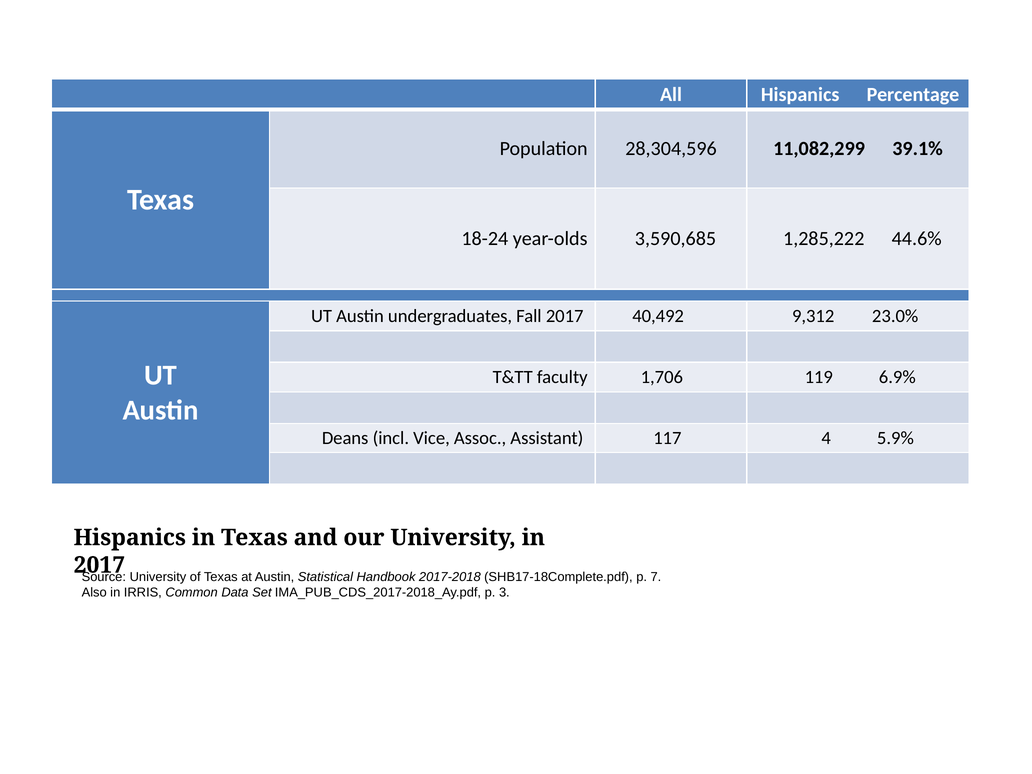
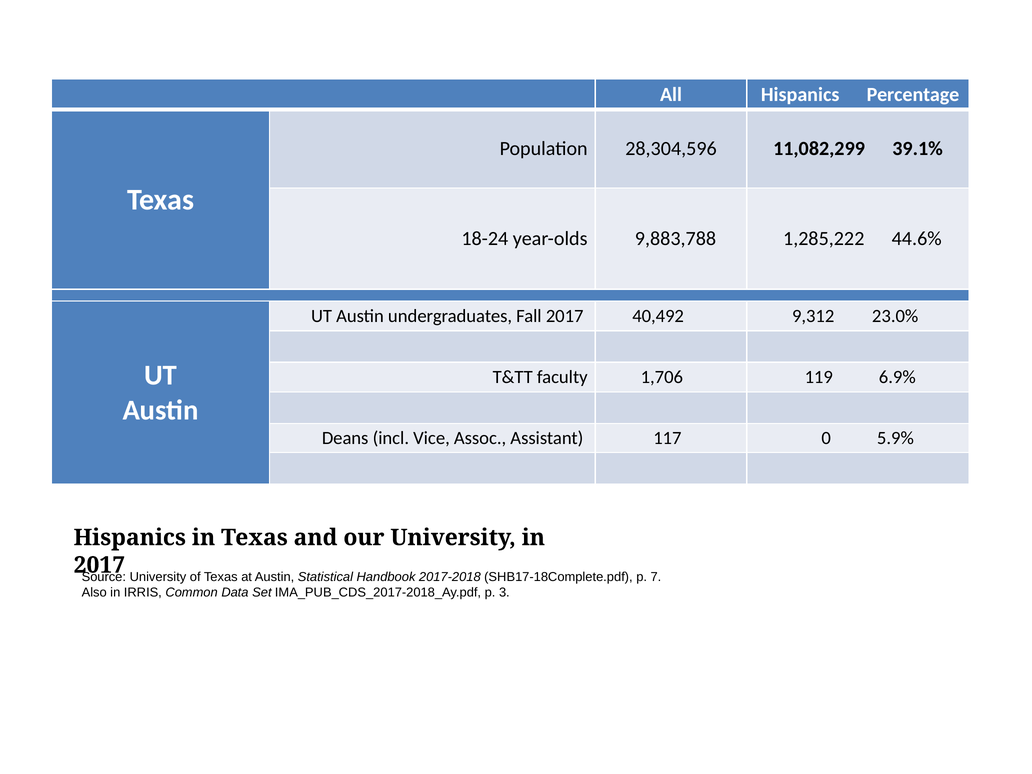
3,590,685: 3,590,685 -> 9,883,788
4: 4 -> 0
